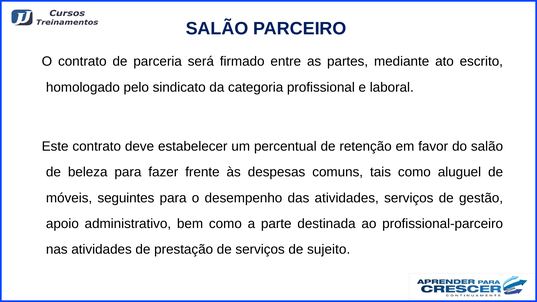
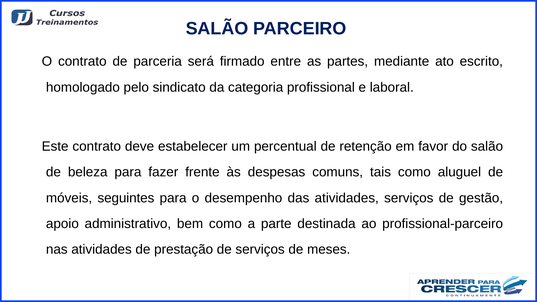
sujeito: sujeito -> meses
